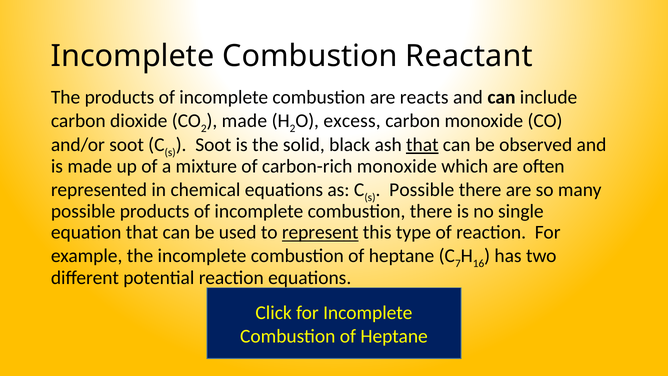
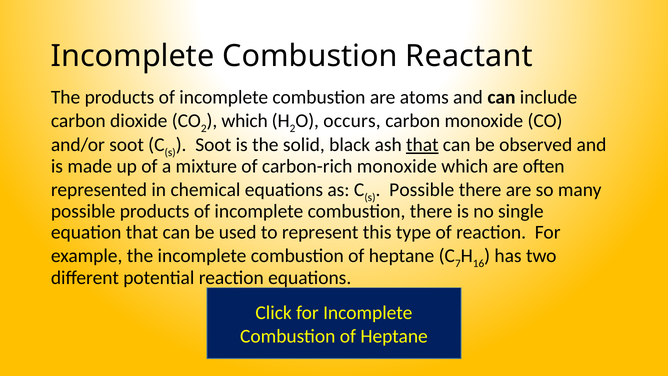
reacts: reacts -> atoms
made at (244, 121): made -> which
excess: excess -> occurs
represent underline: present -> none
